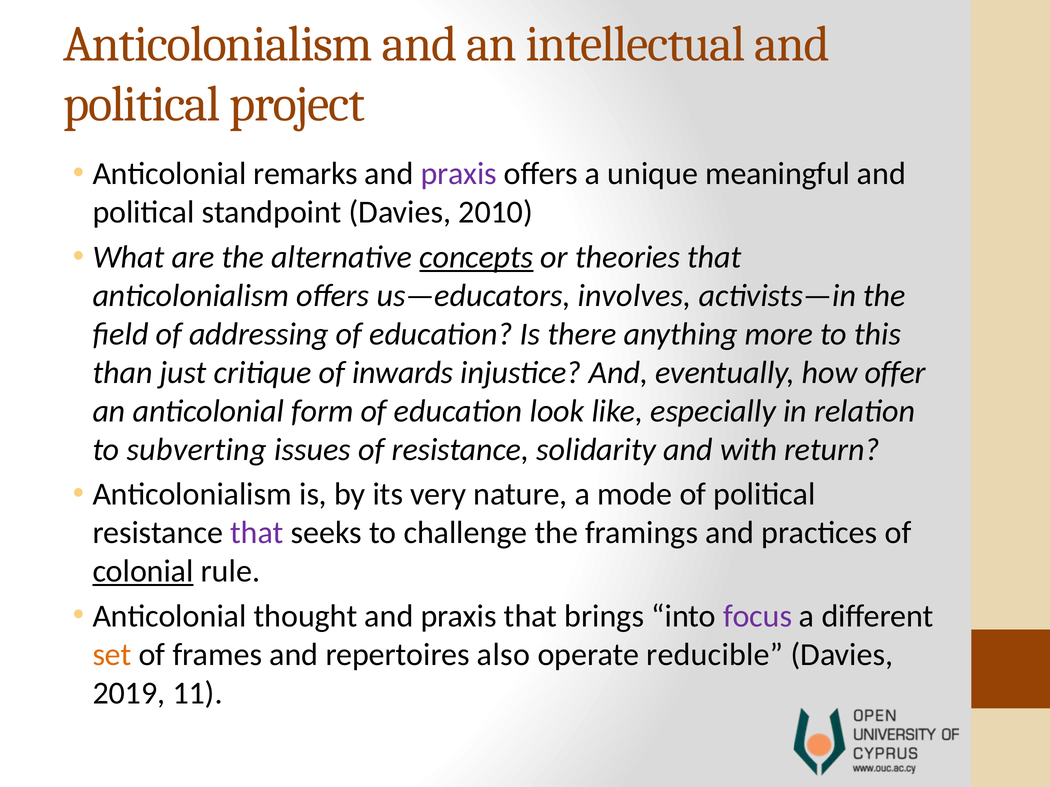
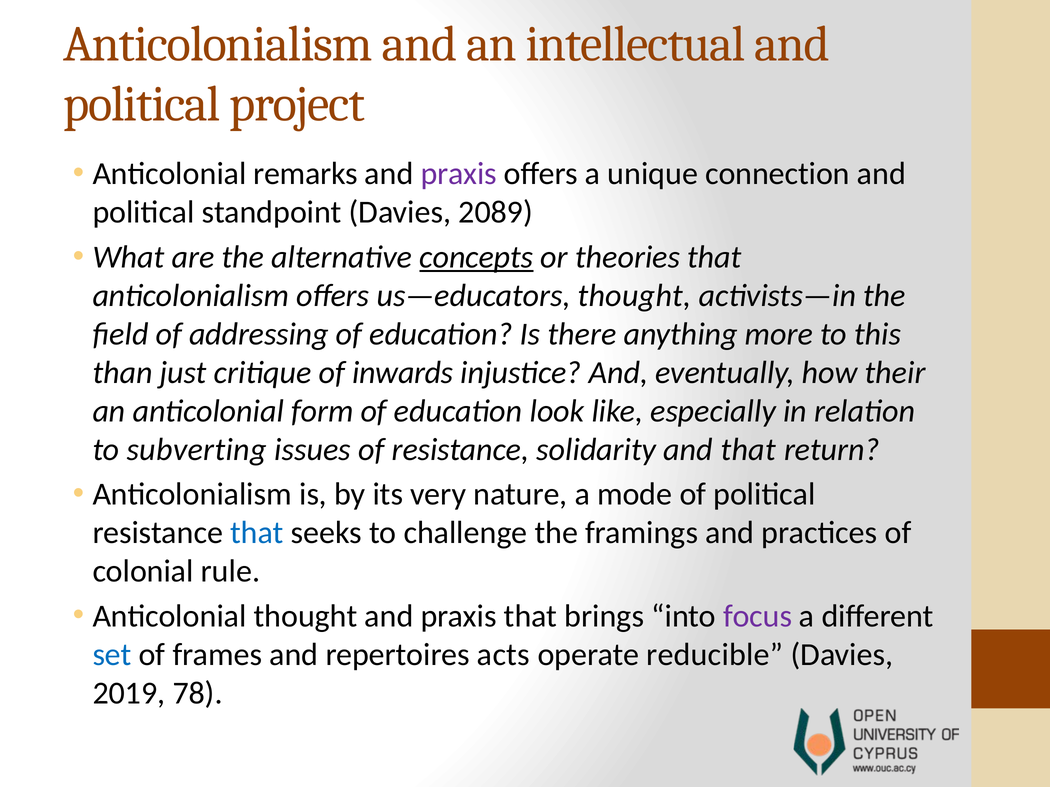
meaningful: meaningful -> connection
2010: 2010 -> 2089
us—educators involves: involves -> thought
offer: offer -> their
and with: with -> that
that at (257, 533) colour: purple -> blue
colonial underline: present -> none
set colour: orange -> blue
also: also -> acts
11: 11 -> 78
